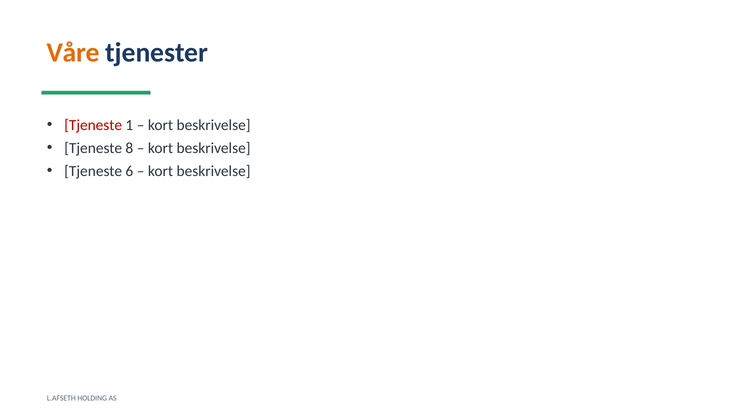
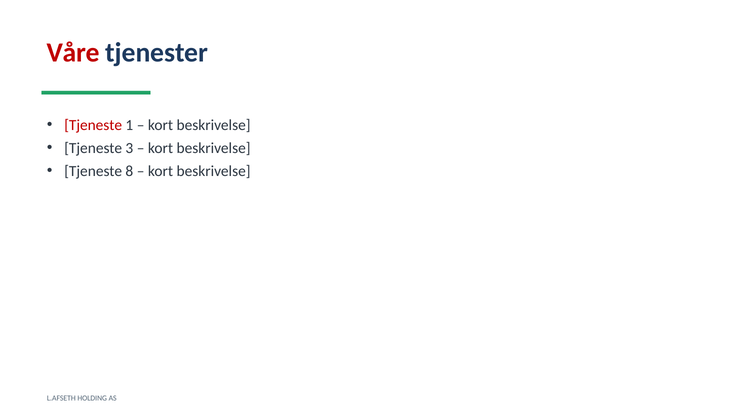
Våre colour: orange -> red
8: 8 -> 3
6: 6 -> 8
